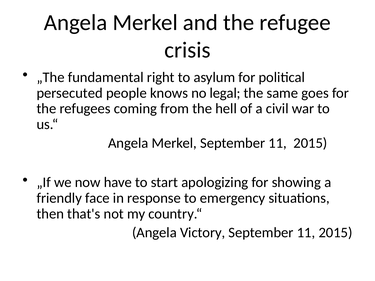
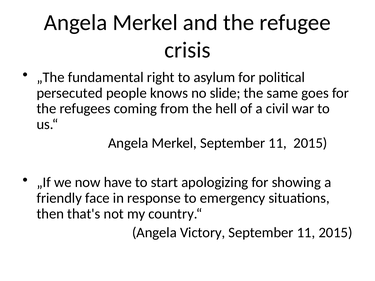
legal: legal -> slide
